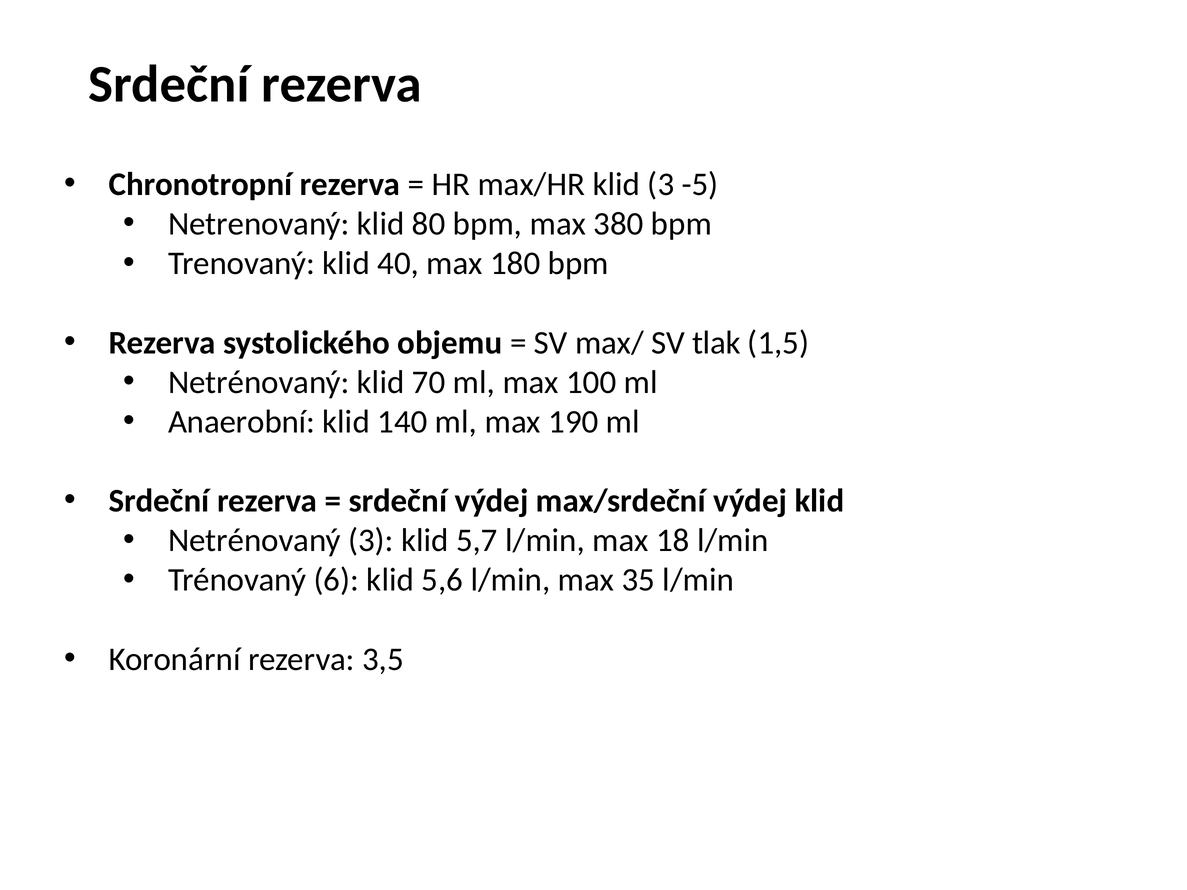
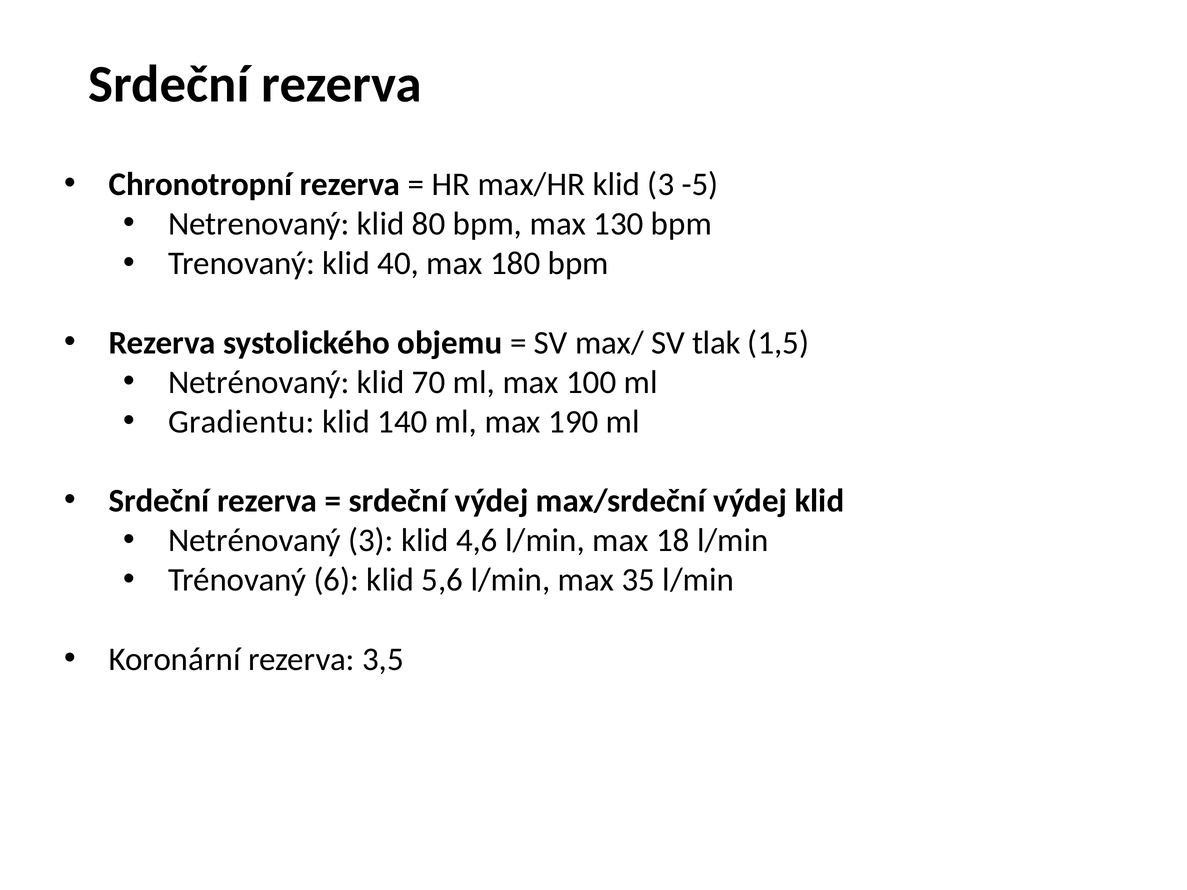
380: 380 -> 130
Anaerobní: Anaerobní -> Gradientu
5,7: 5,7 -> 4,6
